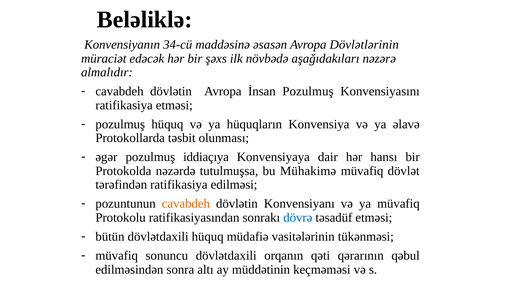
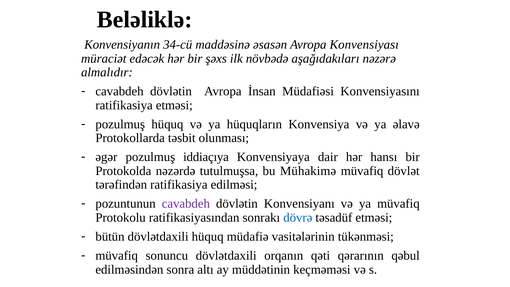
Dövlətlərinin: Dövlətlərinin -> Konvensiyası
İnsan Pozulmuş: Pozulmuş -> Müdafiəsi
cavabdeh at (186, 204) colour: orange -> purple
